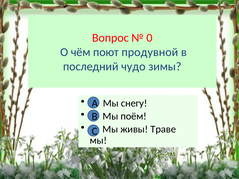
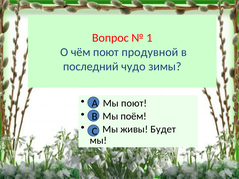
0: 0 -> 1
Мы снегу: снегу -> поют
Траве: Траве -> Будет
